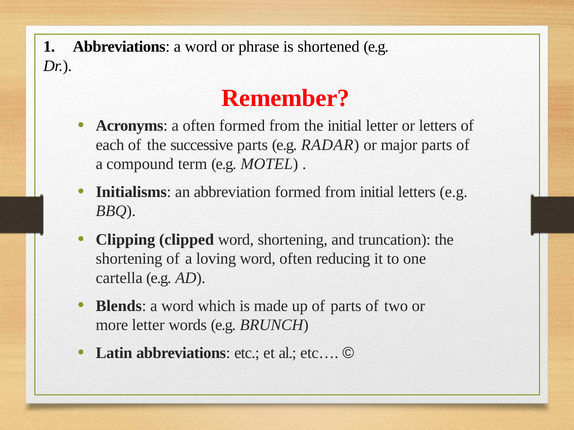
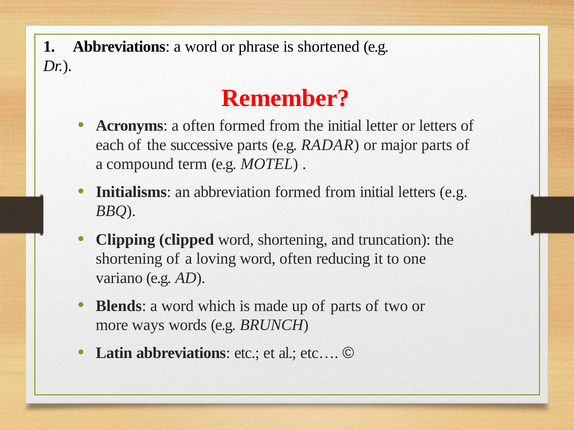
cartella: cartella -> variano
more letter: letter -> ways
